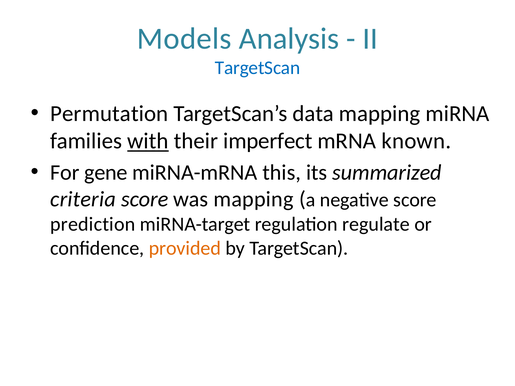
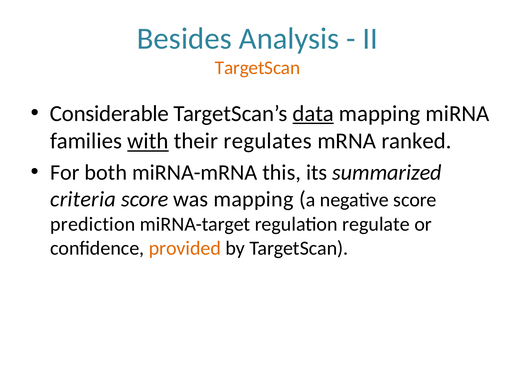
Models: Models -> Besides
TargetScan at (258, 68) colour: blue -> orange
Permutation: Permutation -> Considerable
data underline: none -> present
imperfect: imperfect -> regulates
known: known -> ranked
gene: gene -> both
